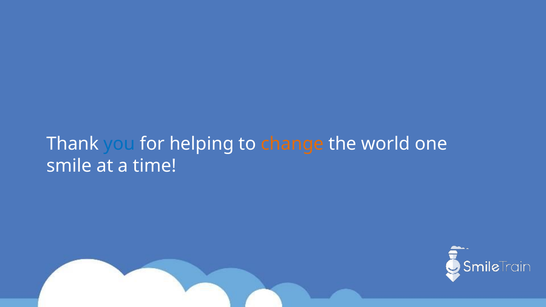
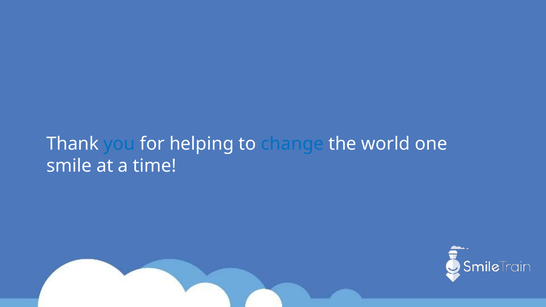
change colour: orange -> blue
